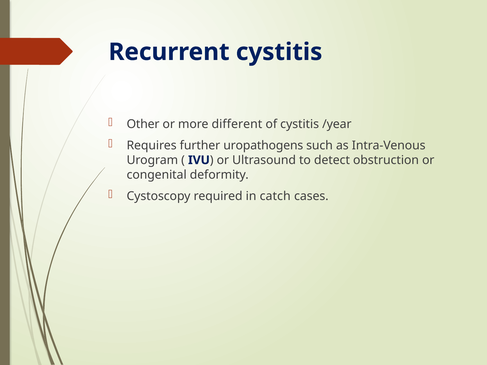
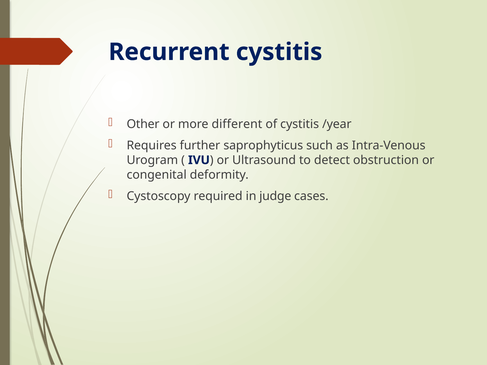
uropathogens: uropathogens -> saprophyticus
catch: catch -> judge
